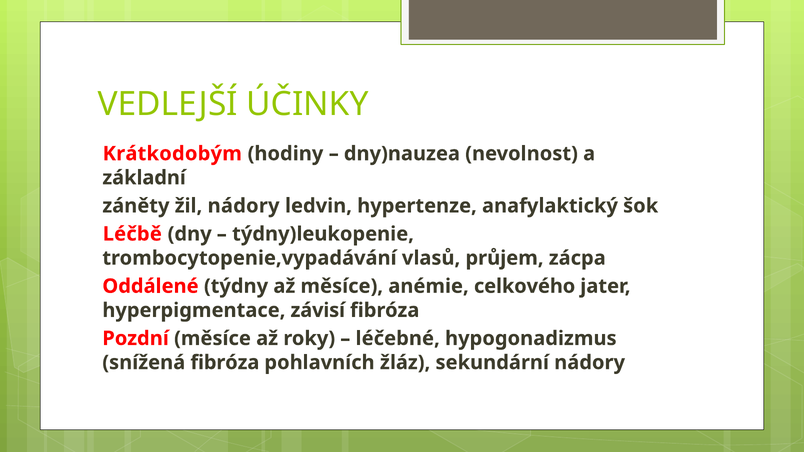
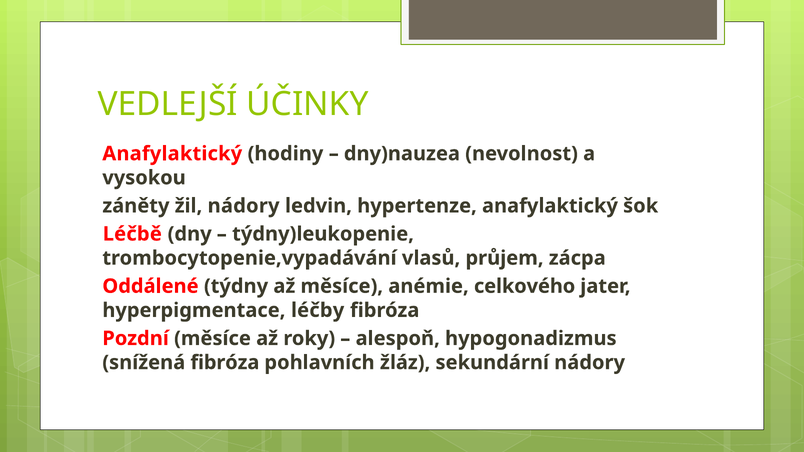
Krátkodobým at (172, 154): Krátkodobým -> Anafylaktický
základní: základní -> vysokou
závisí: závisí -> léčby
léčebné: léčebné -> alespoň
